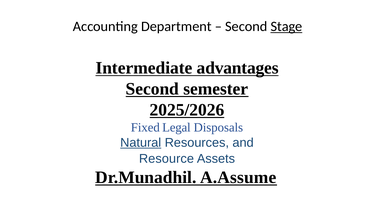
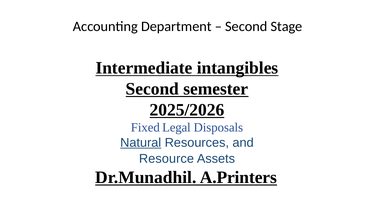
Stage underline: present -> none
advantages: advantages -> intangibles
A.Assume: A.Assume -> A.Printers
